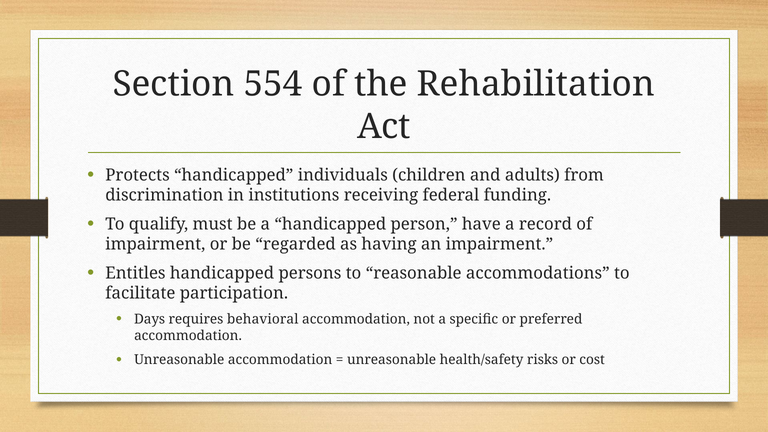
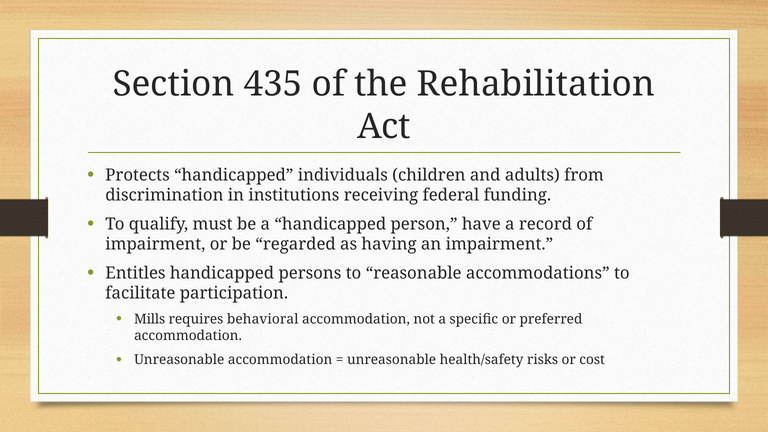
554: 554 -> 435
Days: Days -> Mills
